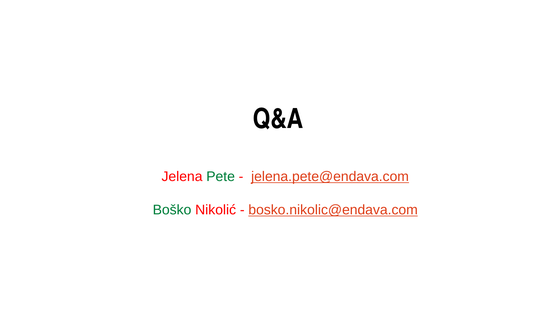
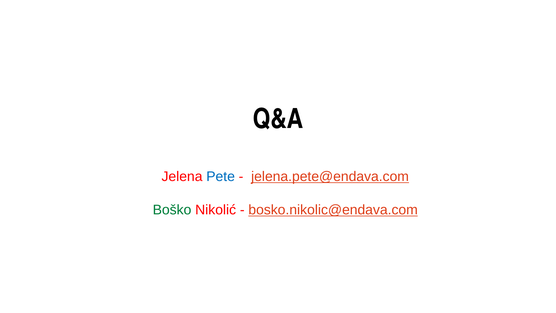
Pete colour: green -> blue
